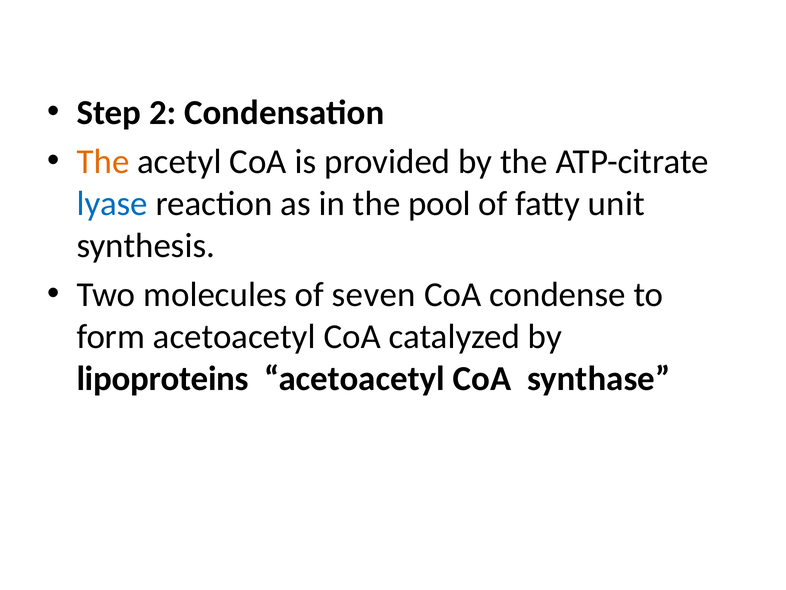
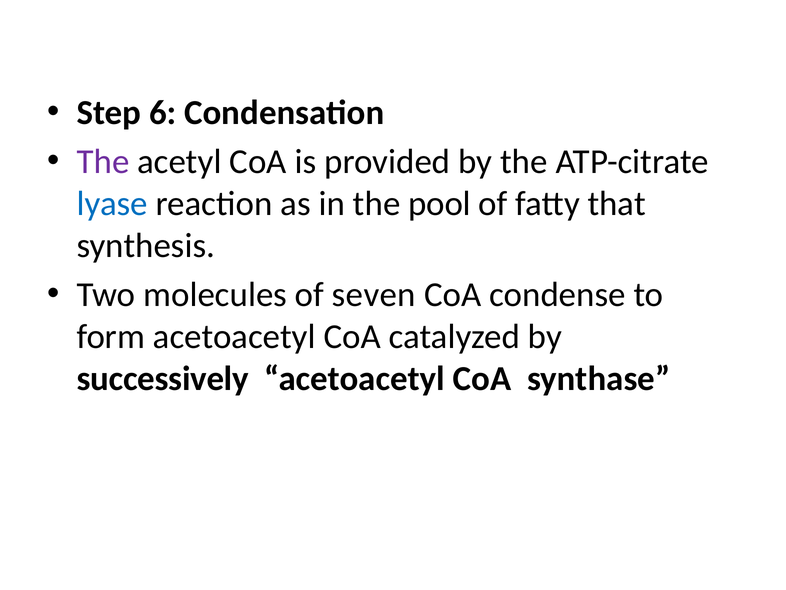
2: 2 -> 6
The at (103, 161) colour: orange -> purple
unit: unit -> that
lipoproteins: lipoproteins -> successively
